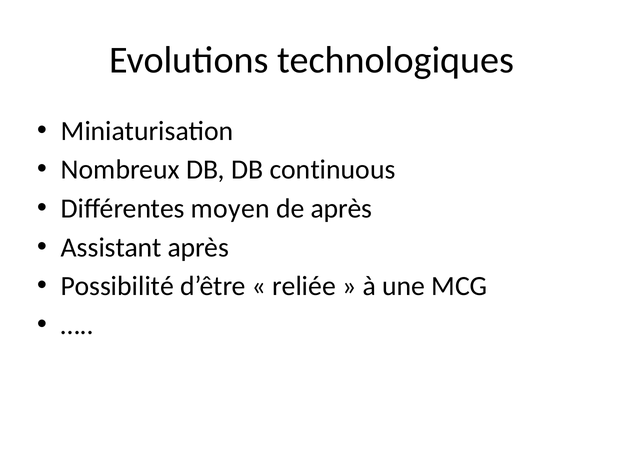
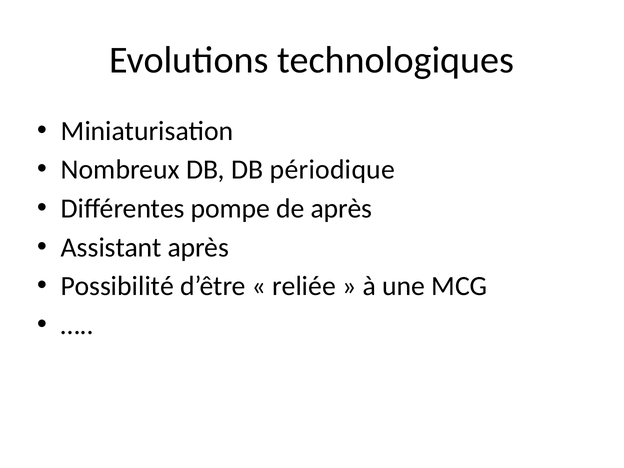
continuous: continuous -> périodique
moyen: moyen -> pompe
